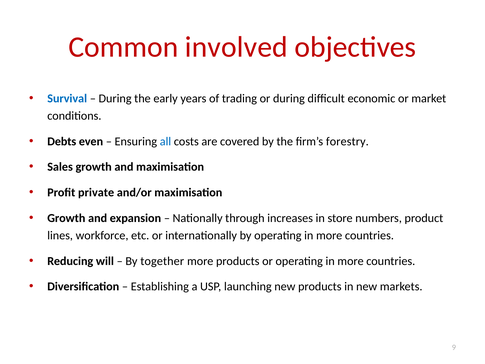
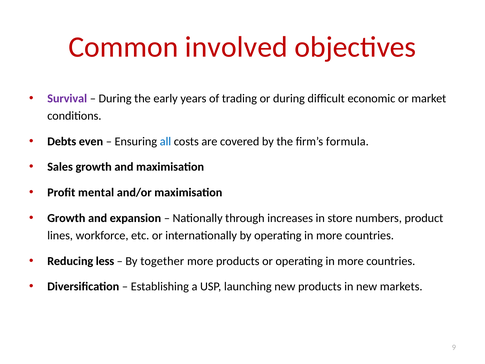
Survival colour: blue -> purple
forestry: forestry -> formula
private: private -> mental
will: will -> less
